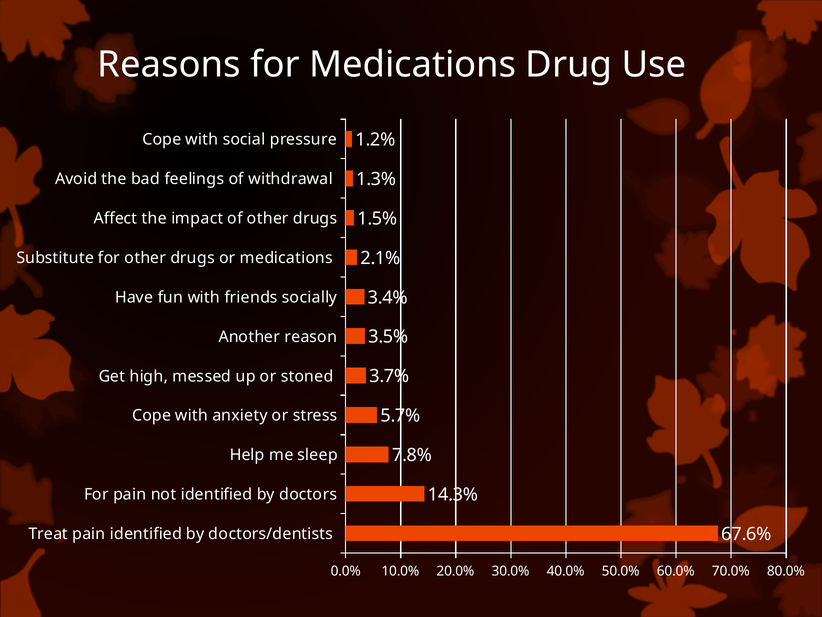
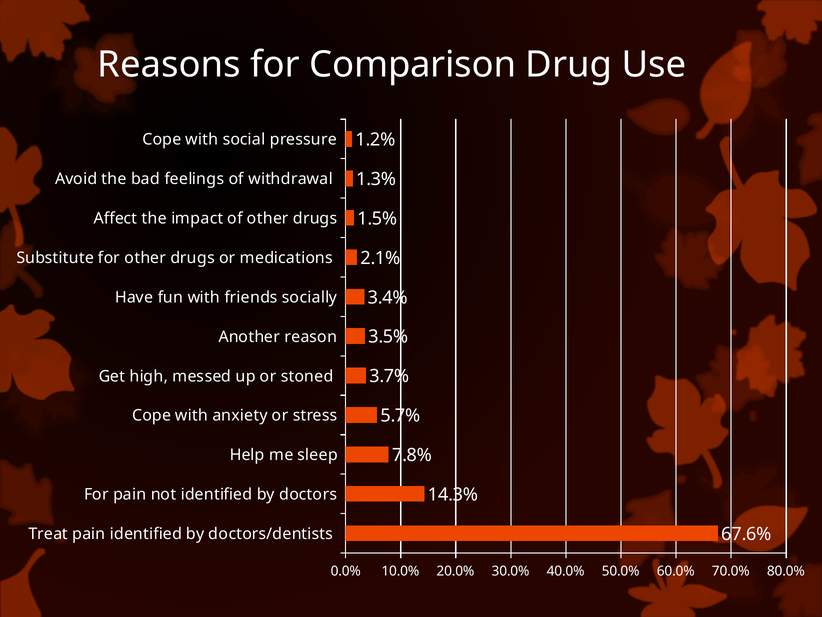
for Medications: Medications -> Comparison
